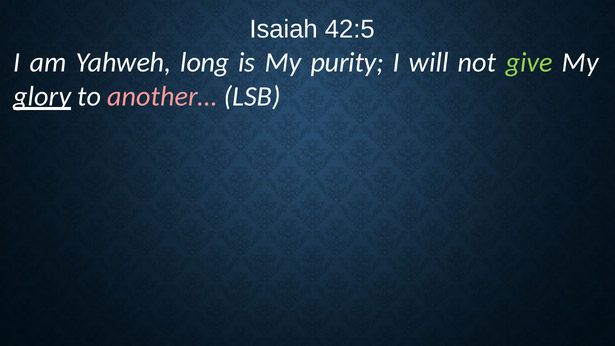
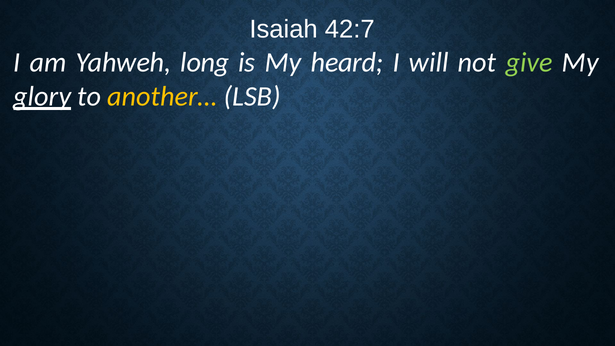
42:5: 42:5 -> 42:7
purity: purity -> heard
another… colour: pink -> yellow
